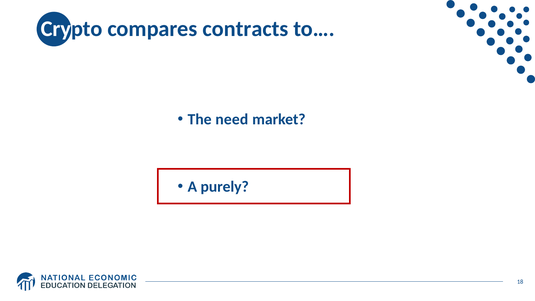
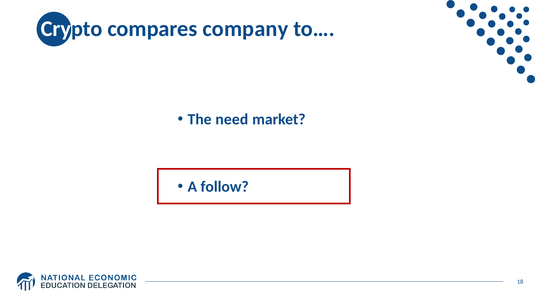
contracts: contracts -> company
purely: purely -> follow
